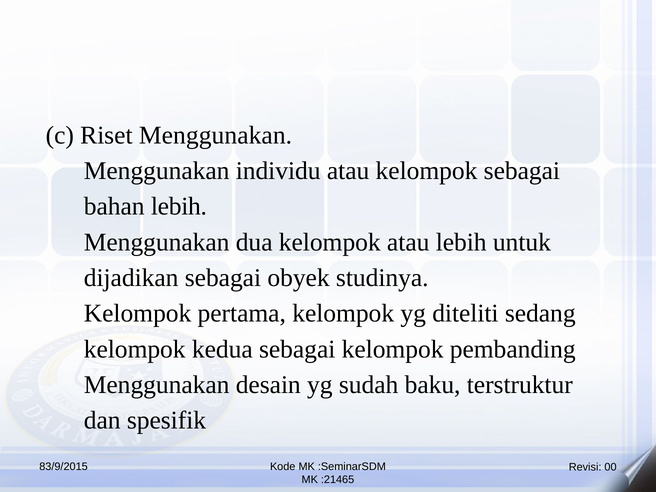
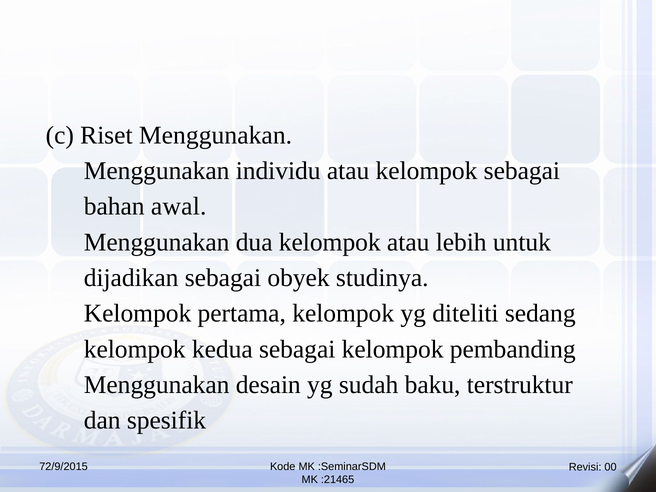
bahan lebih: lebih -> awal
83/9/2015: 83/9/2015 -> 72/9/2015
